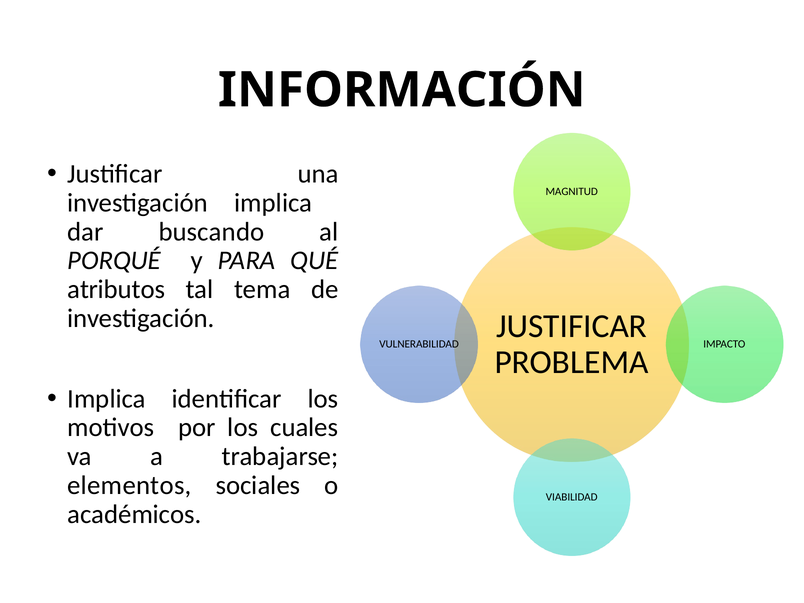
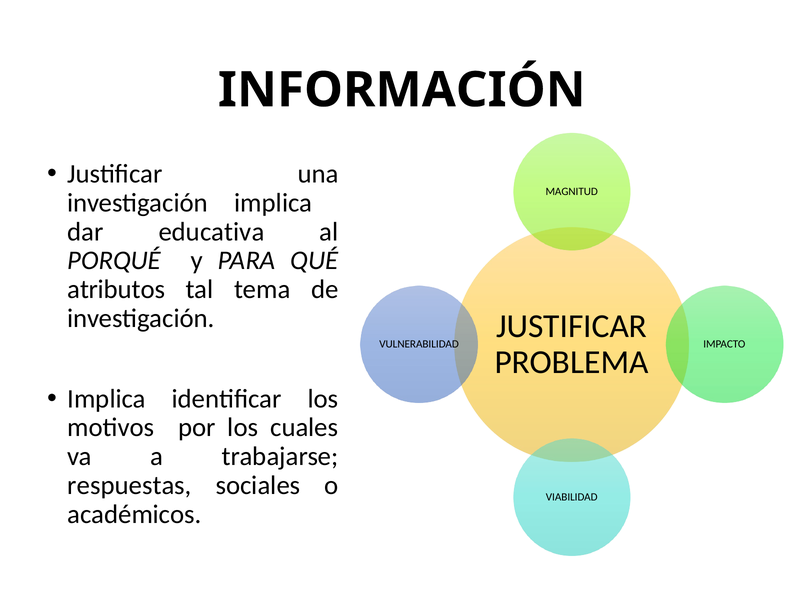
buscando: buscando -> educativa
elementos: elementos -> respuestas
